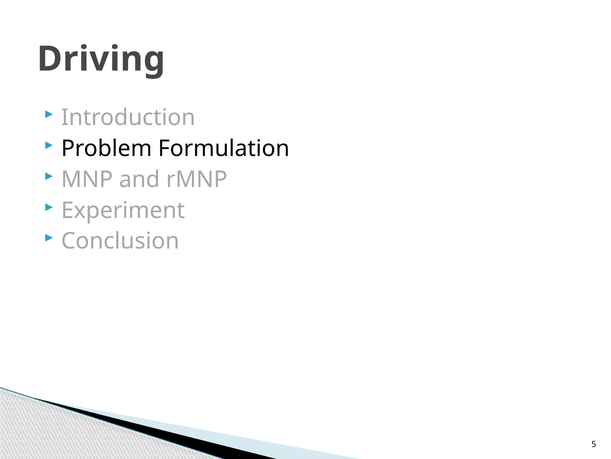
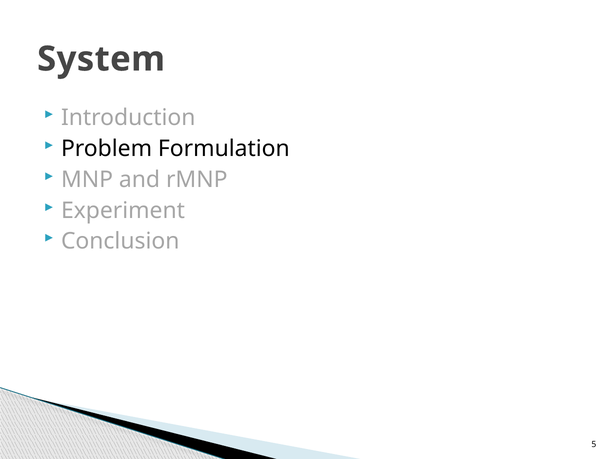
Driving: Driving -> System
